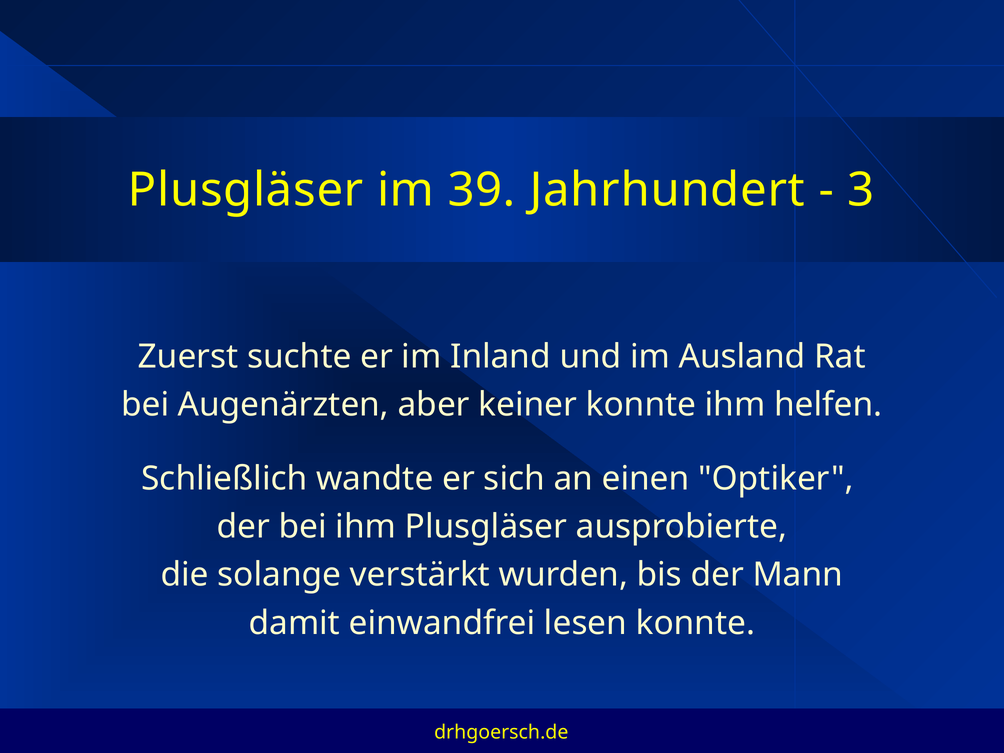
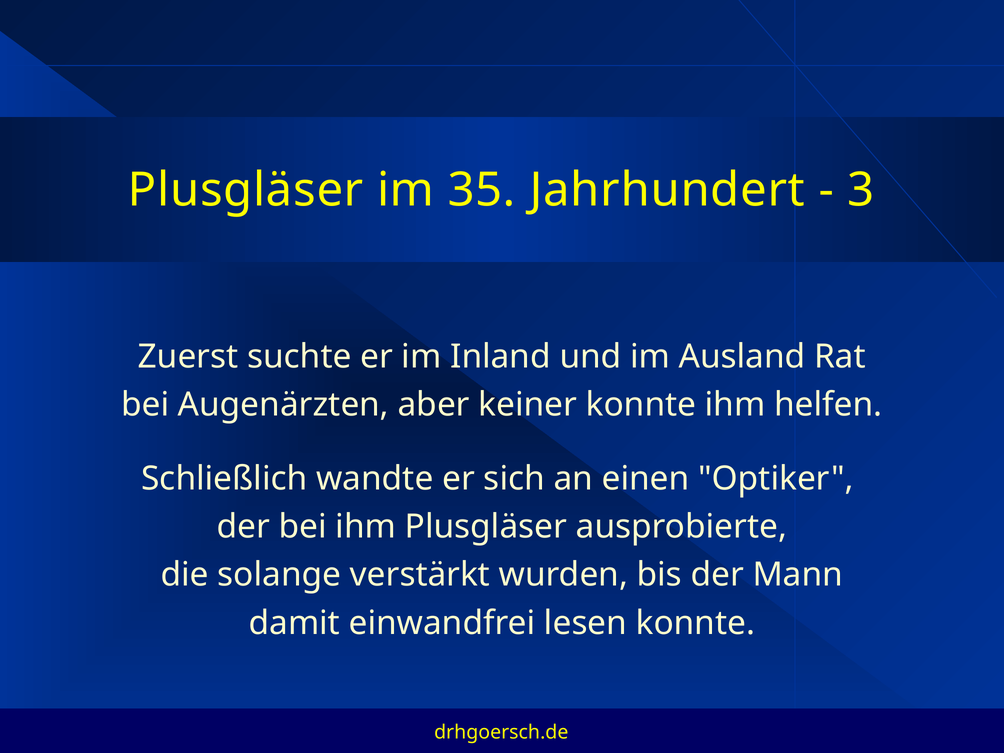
39: 39 -> 35
